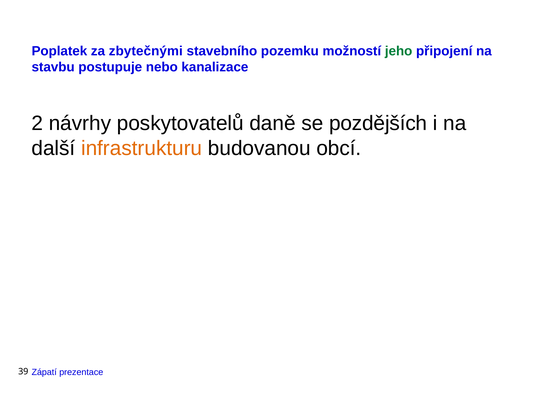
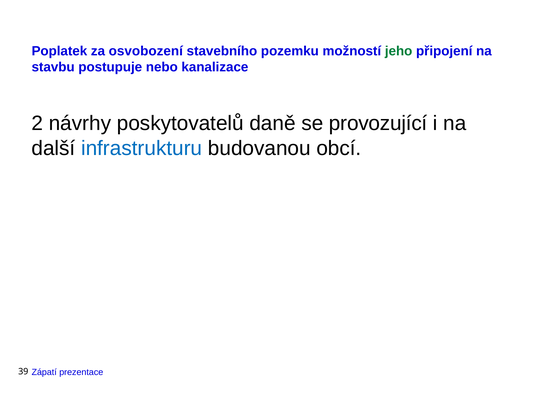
zbytečnými: zbytečnými -> osvobození
pozdějších: pozdějších -> provozující
infrastrukturu colour: orange -> blue
